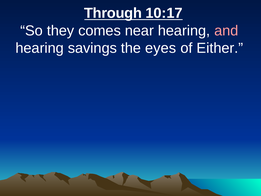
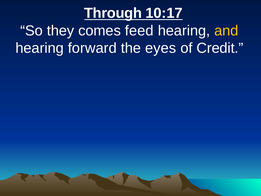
near: near -> feed
and colour: pink -> yellow
savings: savings -> forward
Either: Either -> Credit
